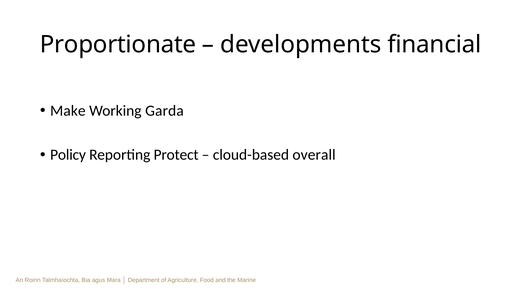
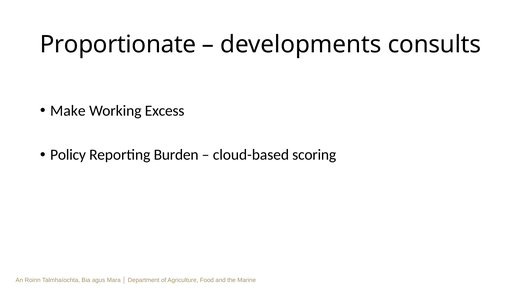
financial: financial -> consults
Garda: Garda -> Excess
Protect: Protect -> Burden
overall: overall -> scoring
